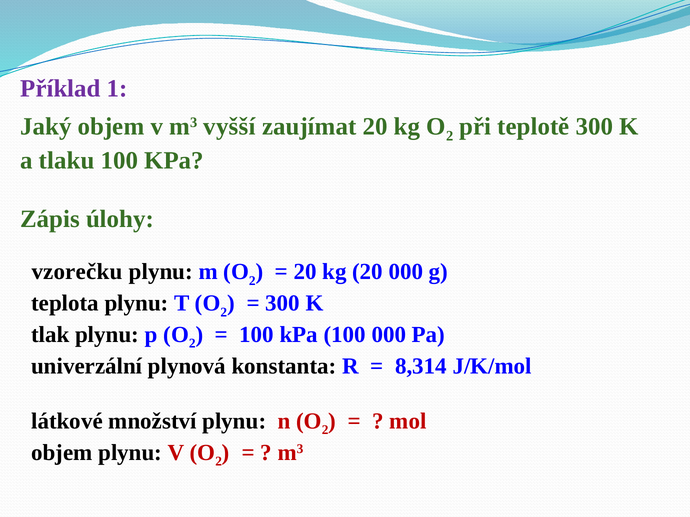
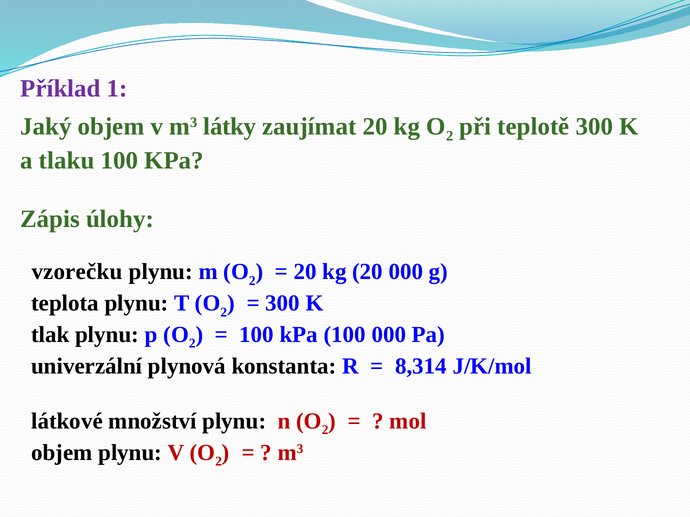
vyšší: vyšší -> látky
